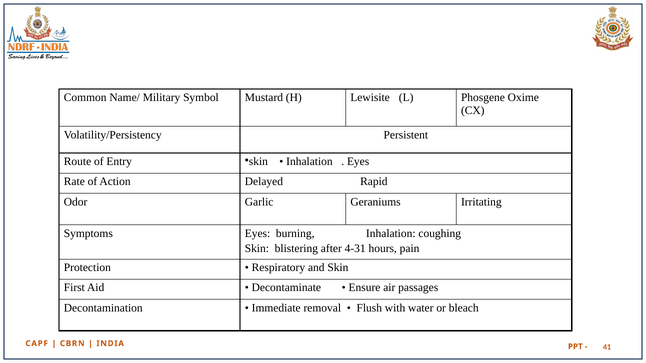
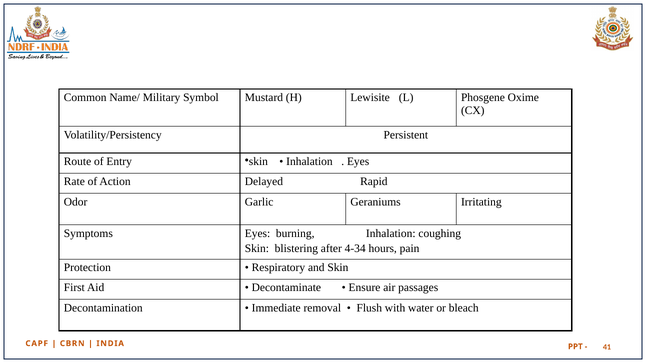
4-31: 4-31 -> 4-34
